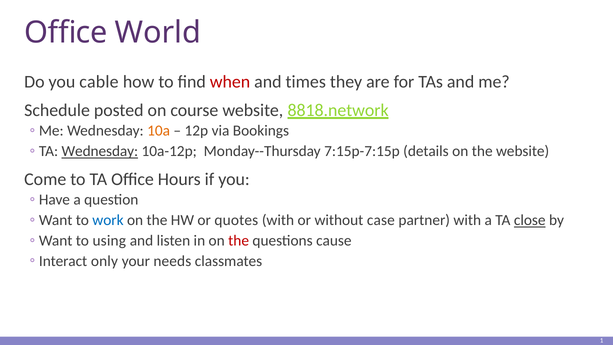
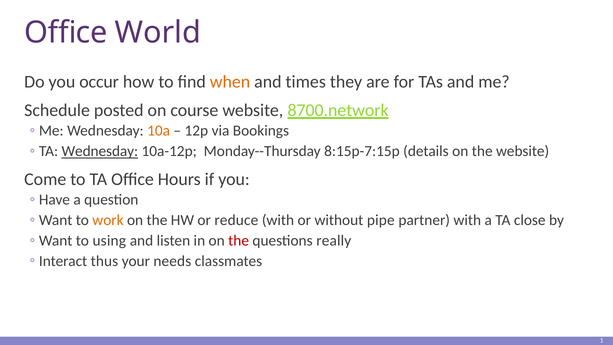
cable: cable -> occur
when colour: red -> orange
8818.network: 8818.network -> 8700.network
7:15p-7:15p: 7:15p-7:15p -> 8:15p-7:15p
work colour: blue -> orange
quotes: quotes -> reduce
case: case -> pipe
close underline: present -> none
cause: cause -> really
only: only -> thus
